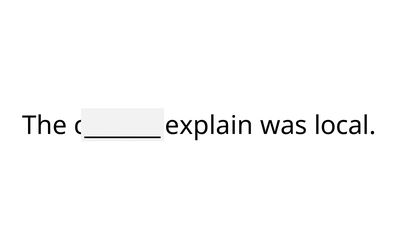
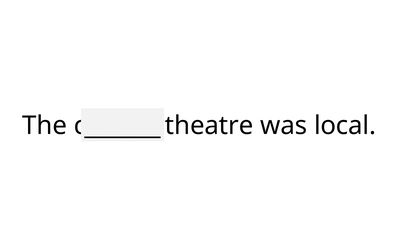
explain: explain -> theatre
